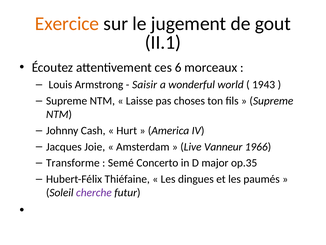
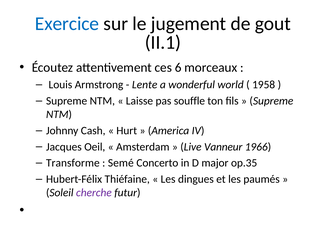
Exercice colour: orange -> blue
Saisir: Saisir -> Lente
1943: 1943 -> 1958
choses: choses -> souffle
Joie: Joie -> Oeil
